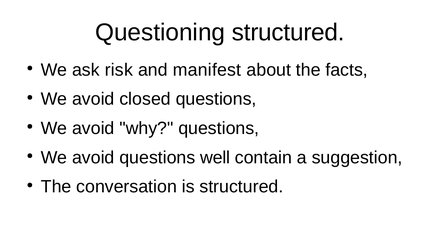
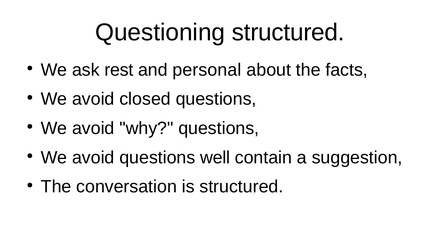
risk: risk -> rest
manifest: manifest -> personal
